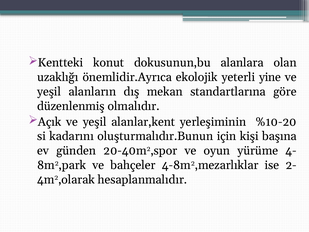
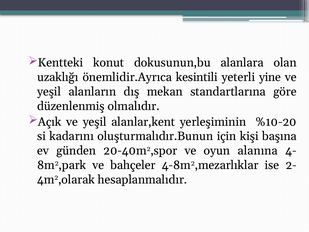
ekolojik: ekolojik -> kesintili
yürüme: yürüme -> alanına
